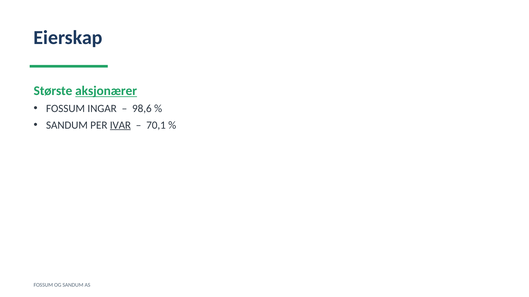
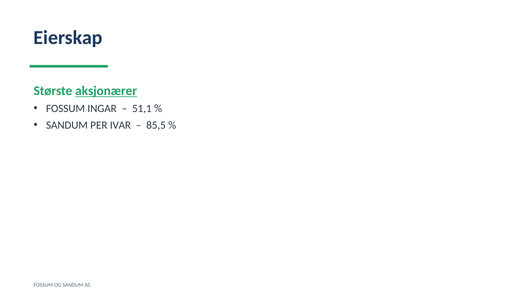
98,6: 98,6 -> 51,1
IVAR underline: present -> none
70,1: 70,1 -> 85,5
